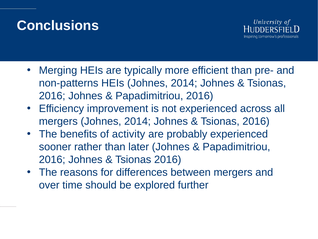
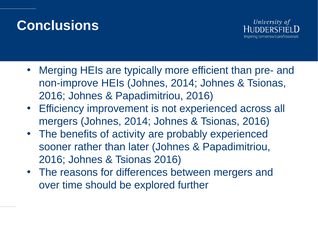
non-patterns: non-patterns -> non-improve
